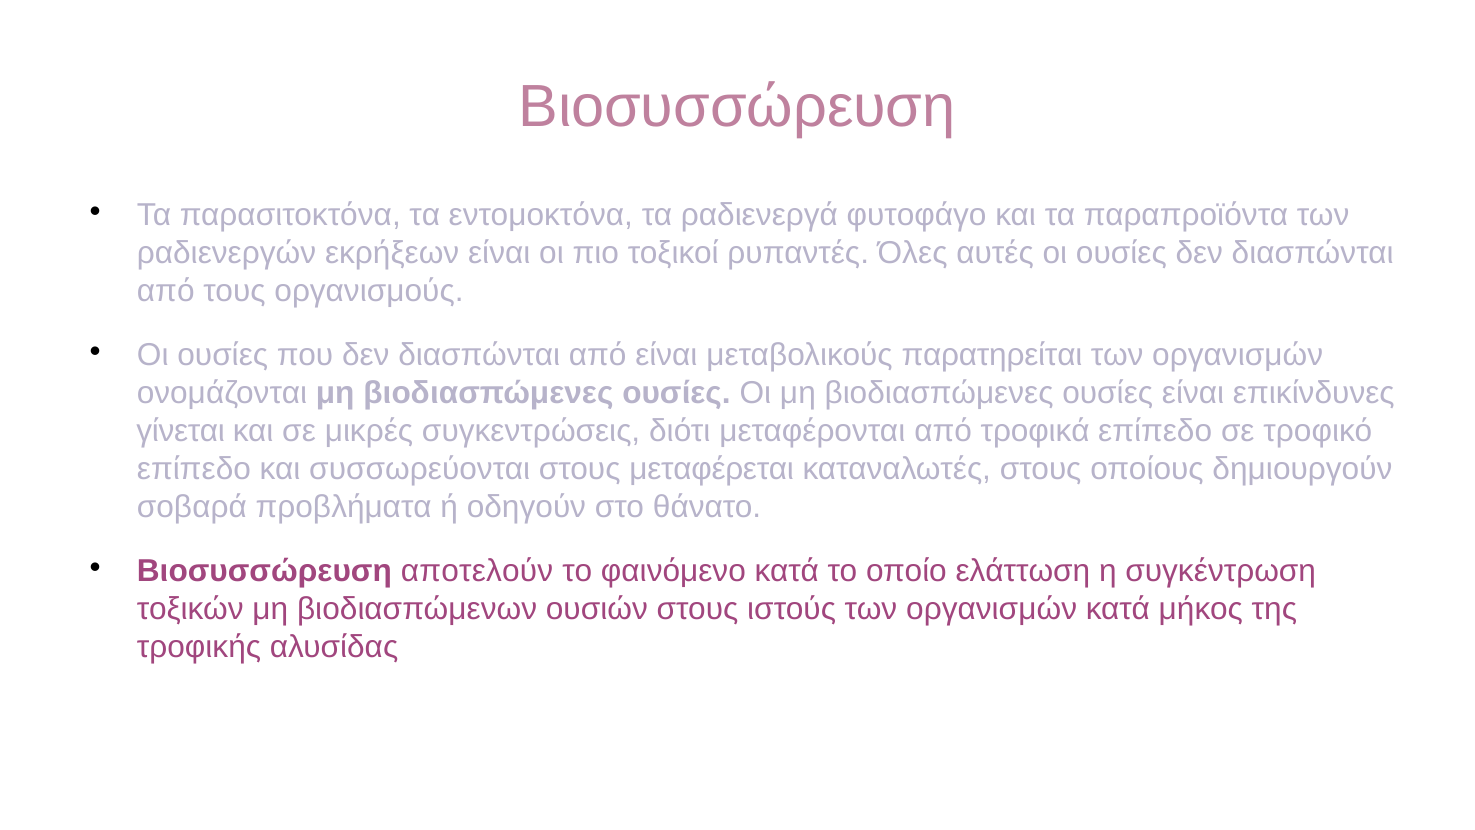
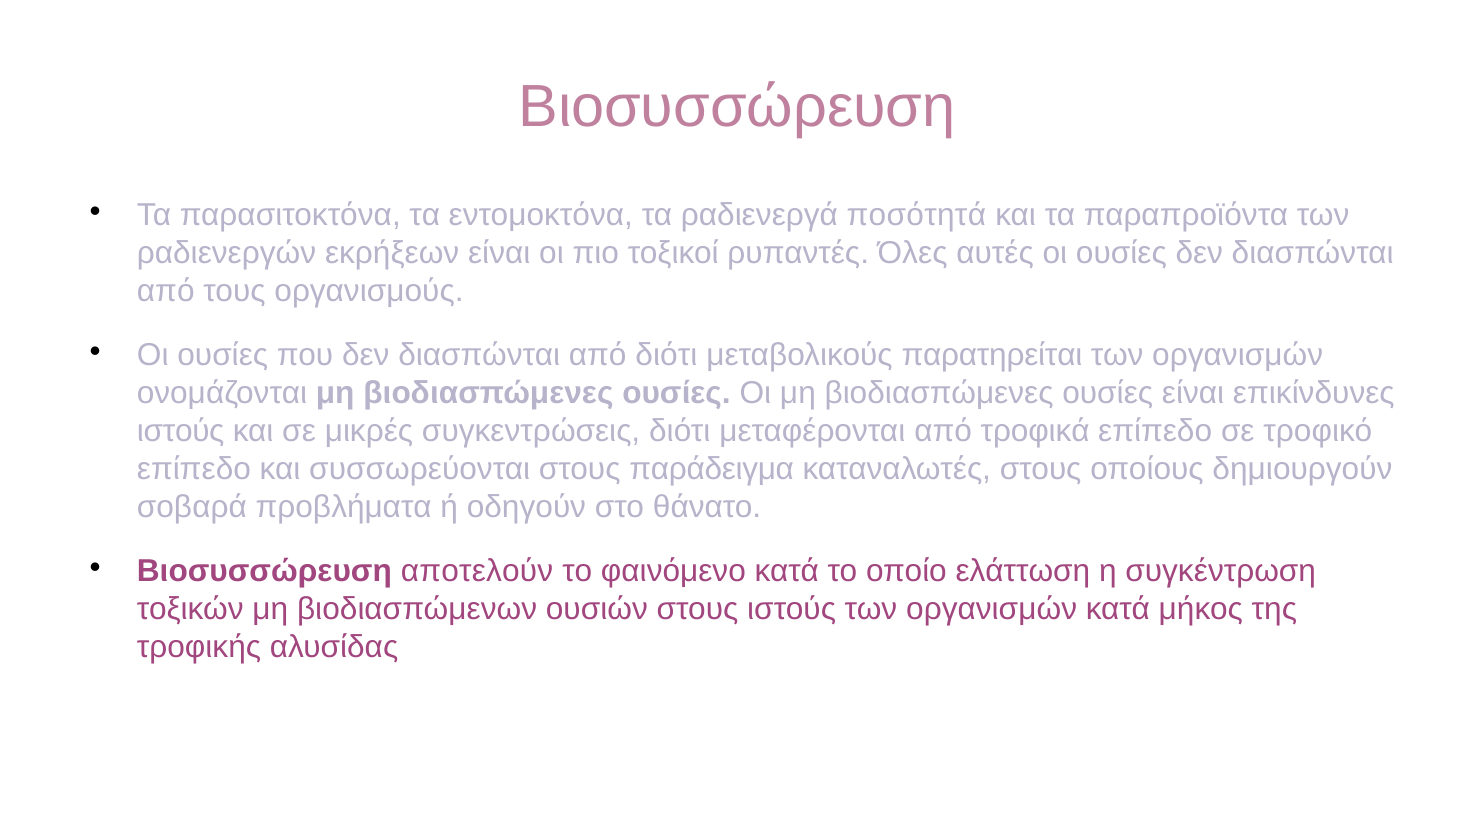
φυτοφάγο: φυτοφάγο -> ποσότητά
από είναι: είναι -> διότι
γίνεται at (181, 431): γίνεται -> ιστούς
μεταφέρεται: μεταφέρεται -> παράδειγμα
